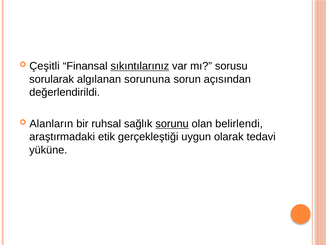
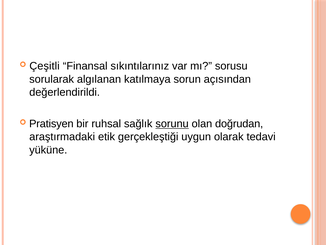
sıkıntılarınız underline: present -> none
sorununa: sorununa -> katılmaya
Alanların: Alanların -> Pratisyen
belirlendi: belirlendi -> doğrudan
